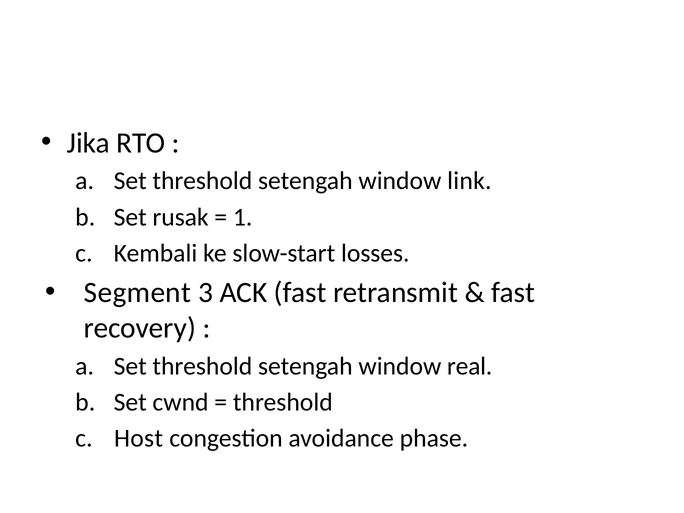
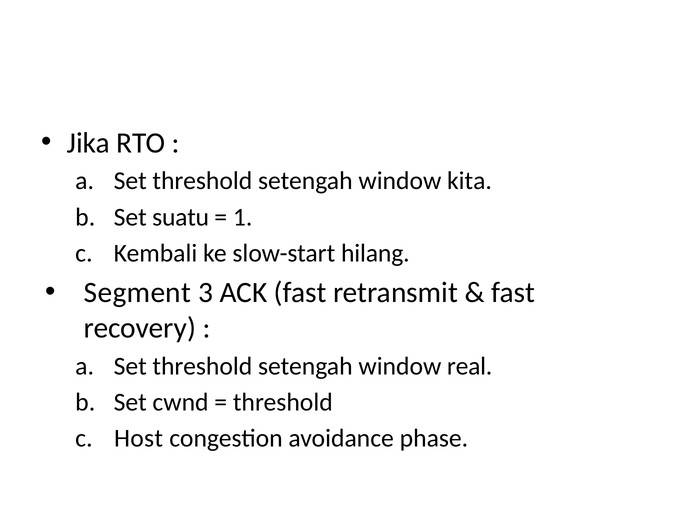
link: link -> kita
rusak: rusak -> suatu
losses: losses -> hilang
